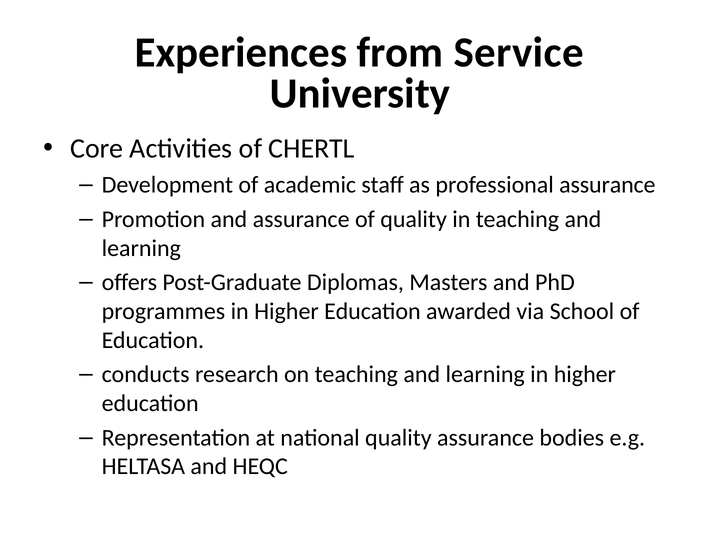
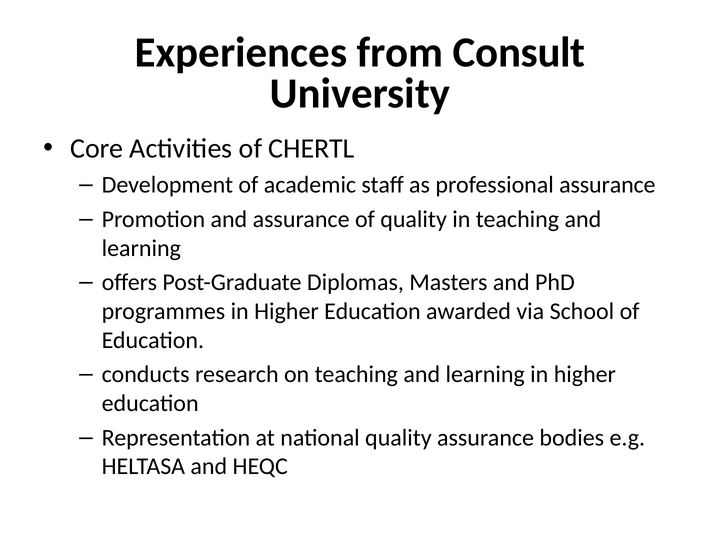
Service: Service -> Consult
